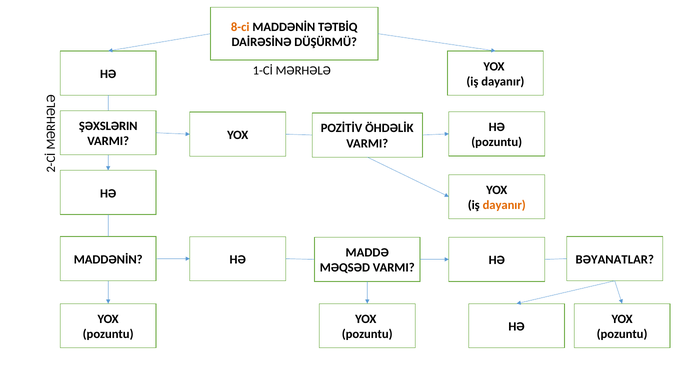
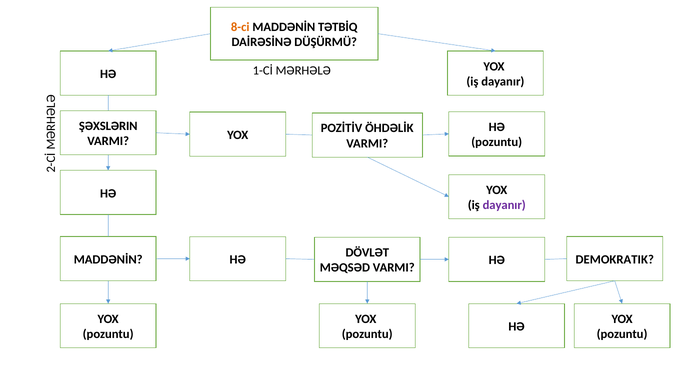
dayanır at (504, 205) colour: orange -> purple
MADDƏ: MADDƏ -> DÖVLƏT
BƏYANATLAR: BƏYANATLAR -> DEMOKRATIK
